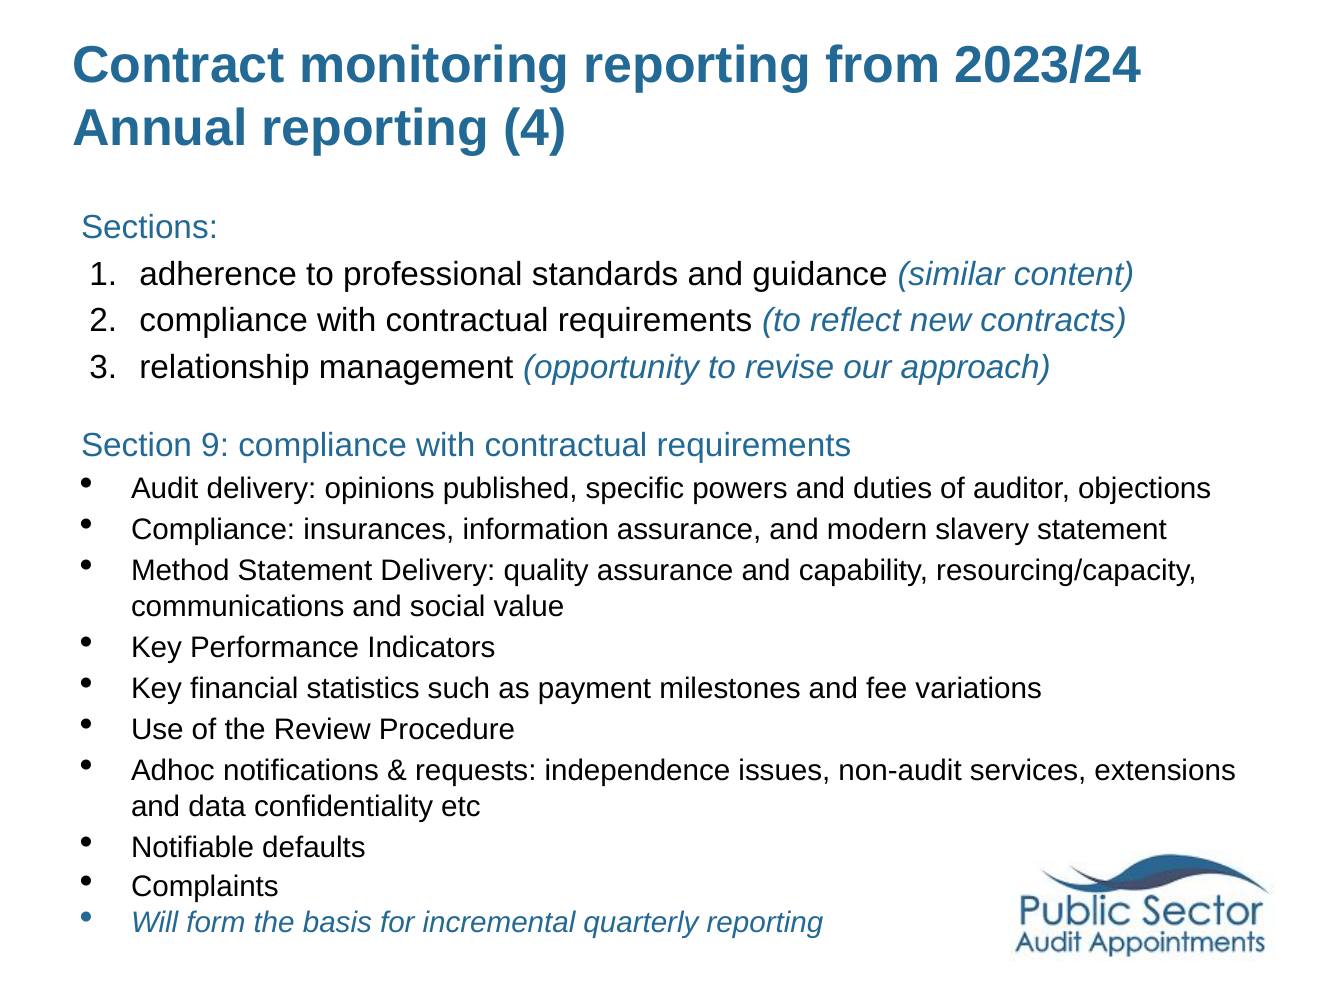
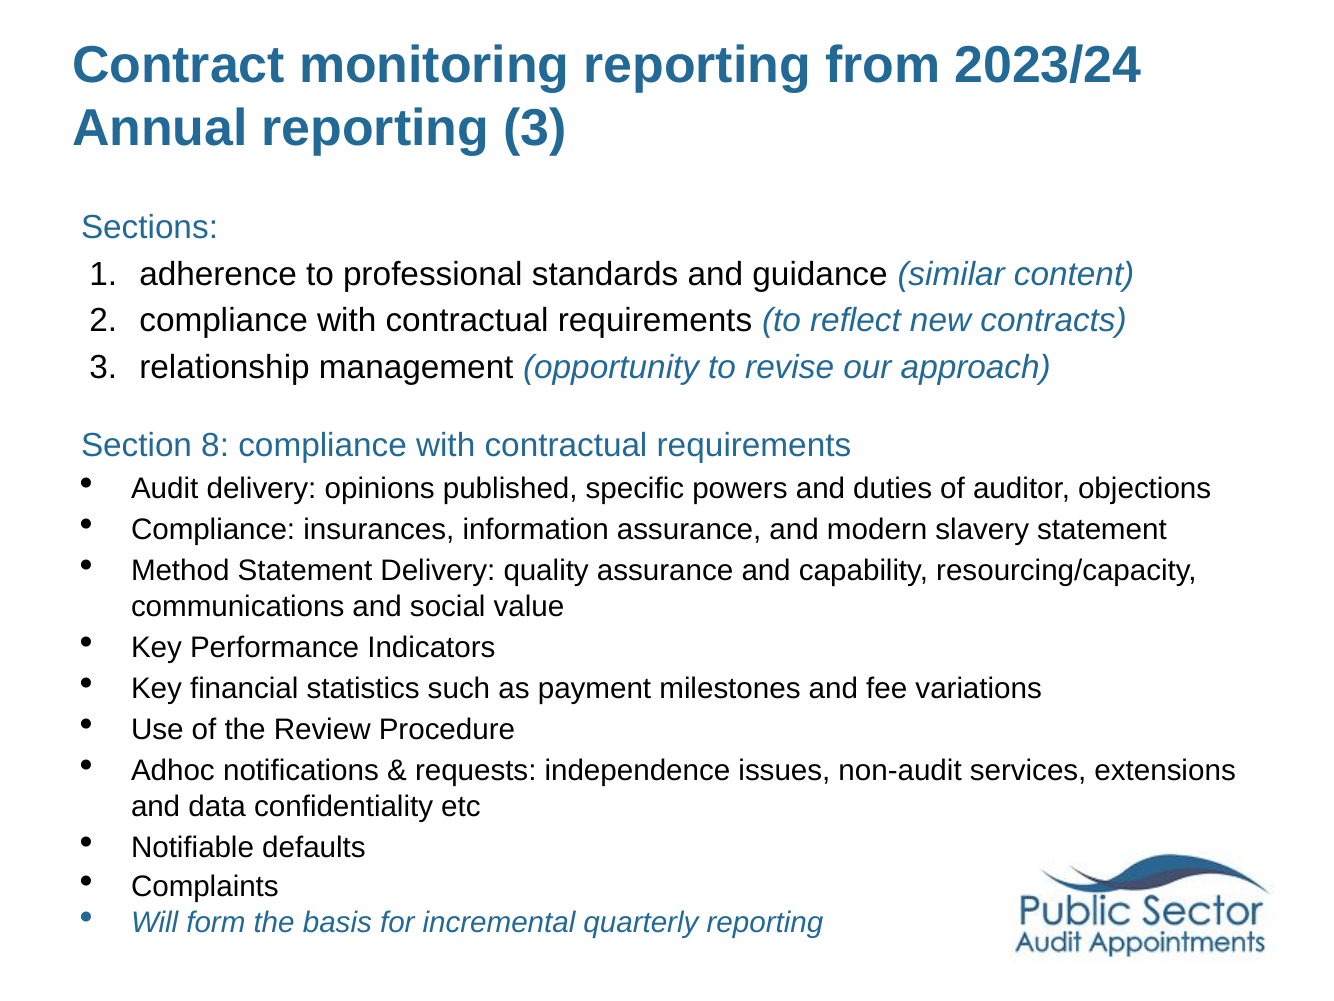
reporting 4: 4 -> 3
9: 9 -> 8
